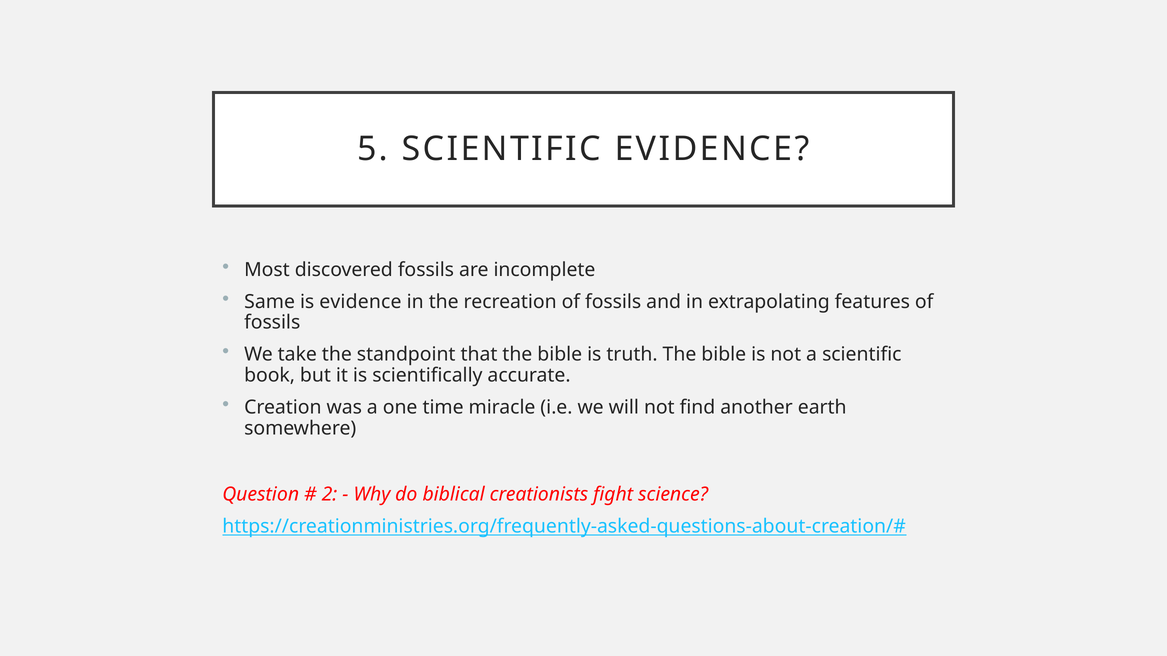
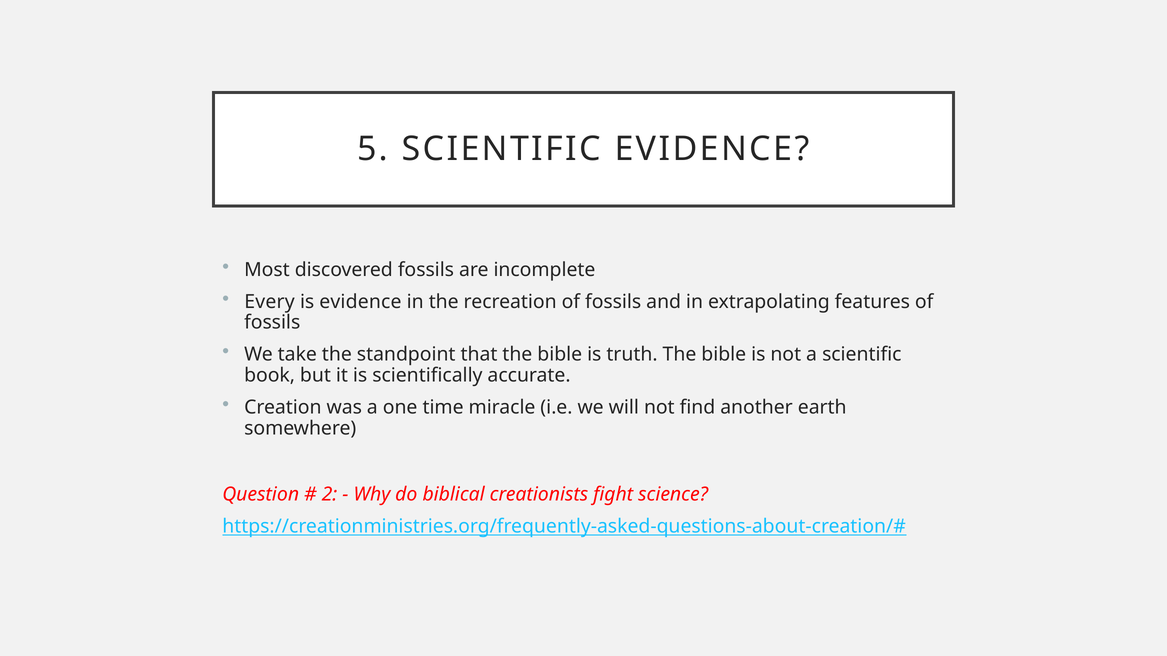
Same: Same -> Every
